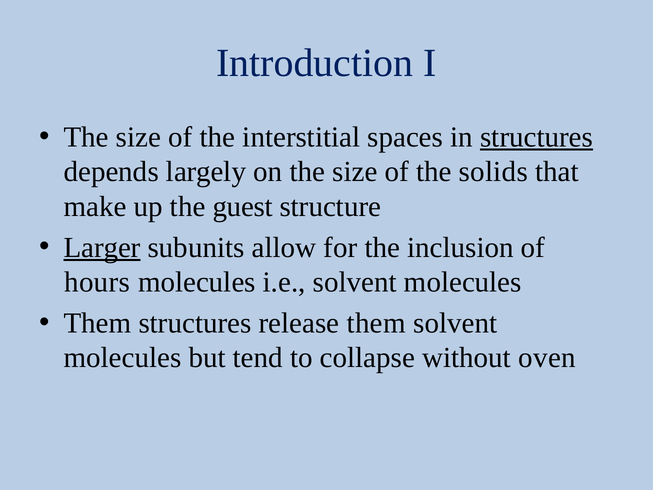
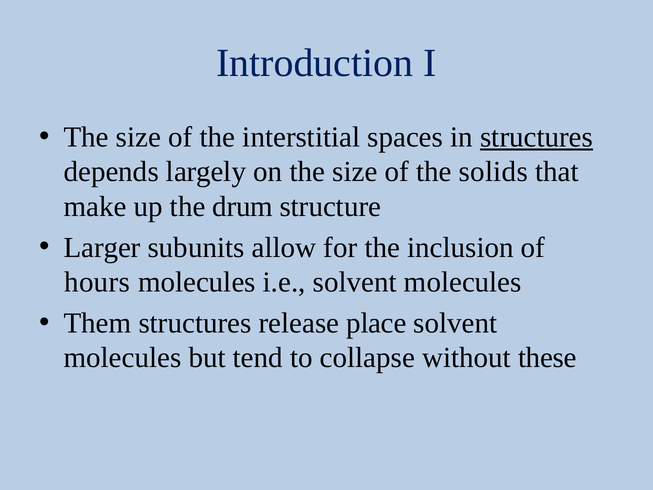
guest: guest -> drum
Larger underline: present -> none
release them: them -> place
oven: oven -> these
